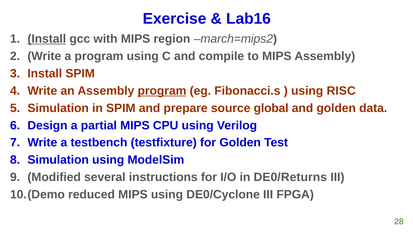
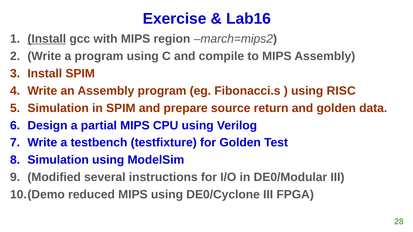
program at (162, 91) underline: present -> none
global: global -> return
DE0/Returns: DE0/Returns -> DE0/Modular
